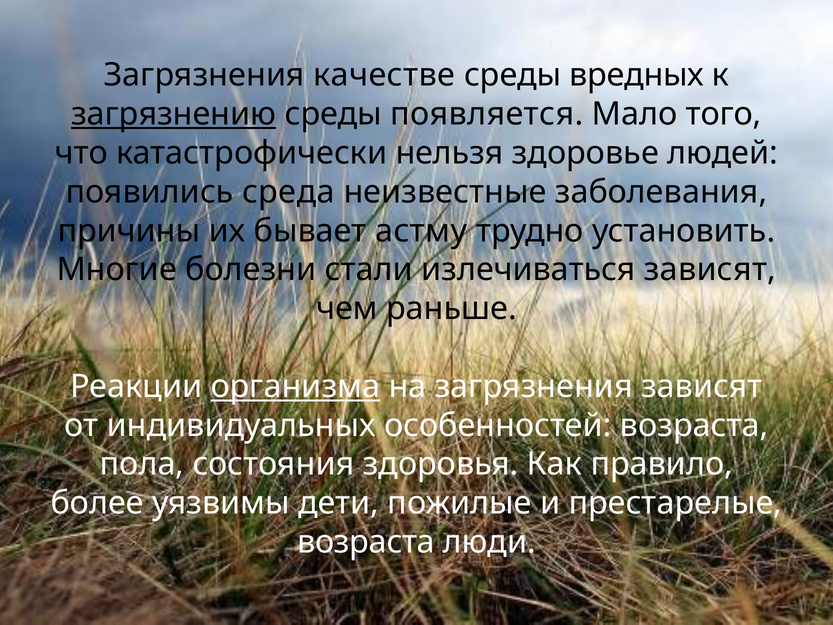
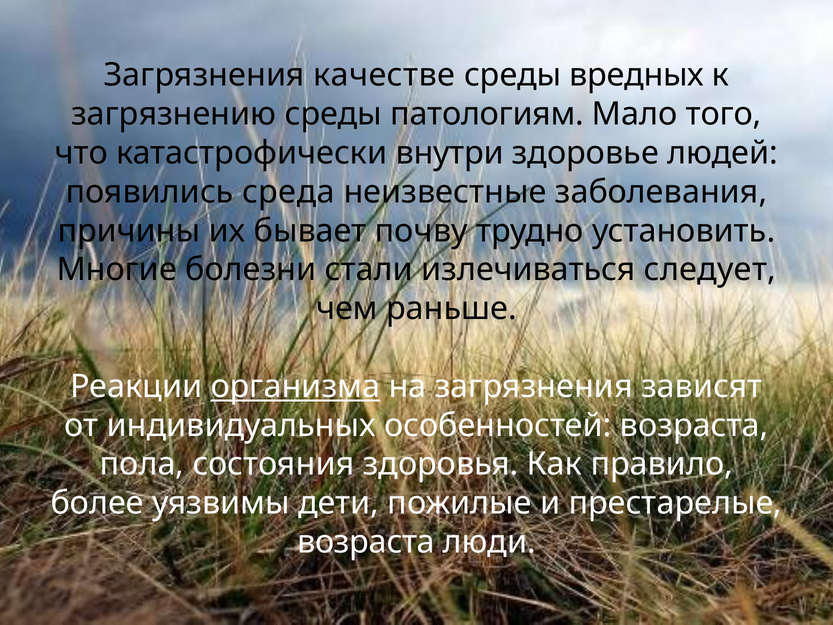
загрязнению underline: present -> none
появляется: появляется -> патологиям
нельзя: нельзя -> внутри
астму: астму -> почву
излечиваться зависят: зависят -> следует
